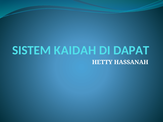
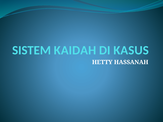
DAPAT: DAPAT -> KASUS
